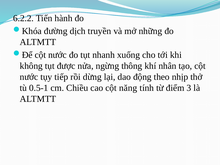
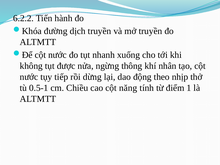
mở những: những -> truyền
3: 3 -> 1
